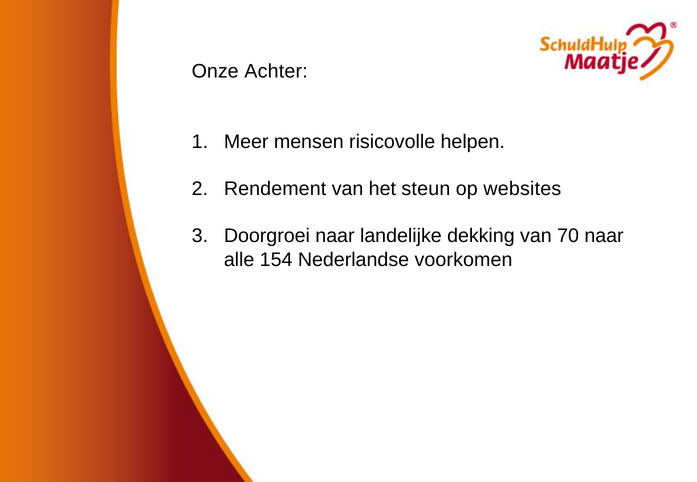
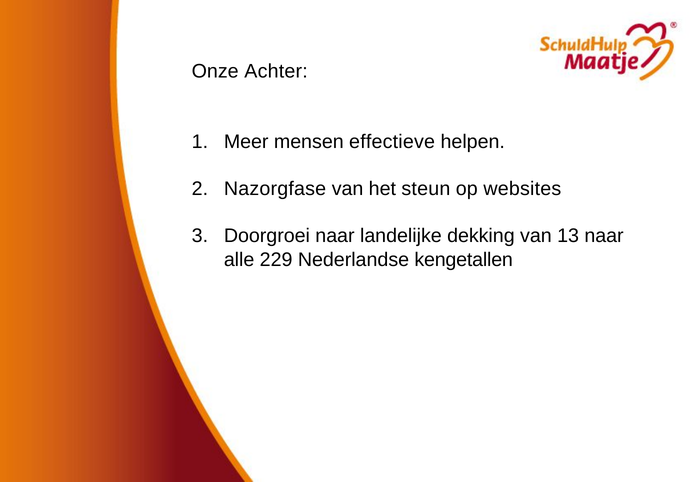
risicovolle: risicovolle -> effectieve
Rendement: Rendement -> Nazorgfase
70: 70 -> 13
154: 154 -> 229
voorkomen: voorkomen -> kengetallen
